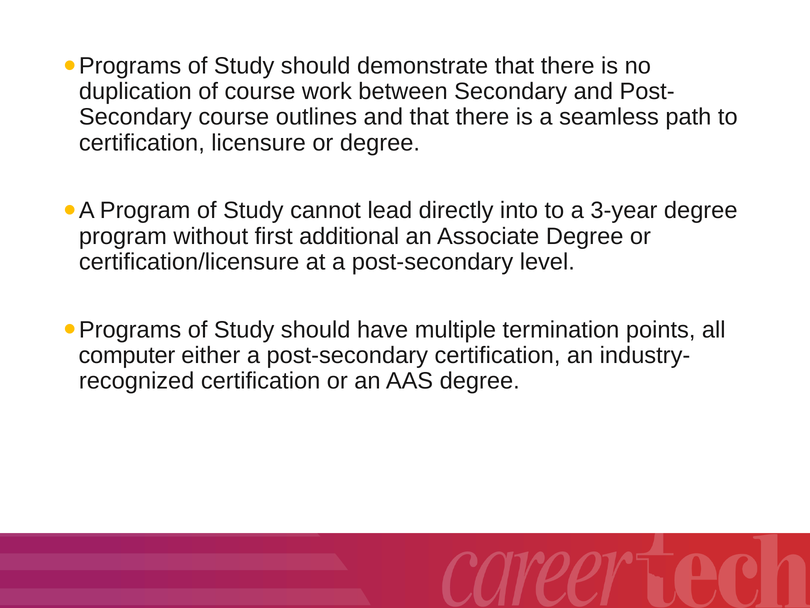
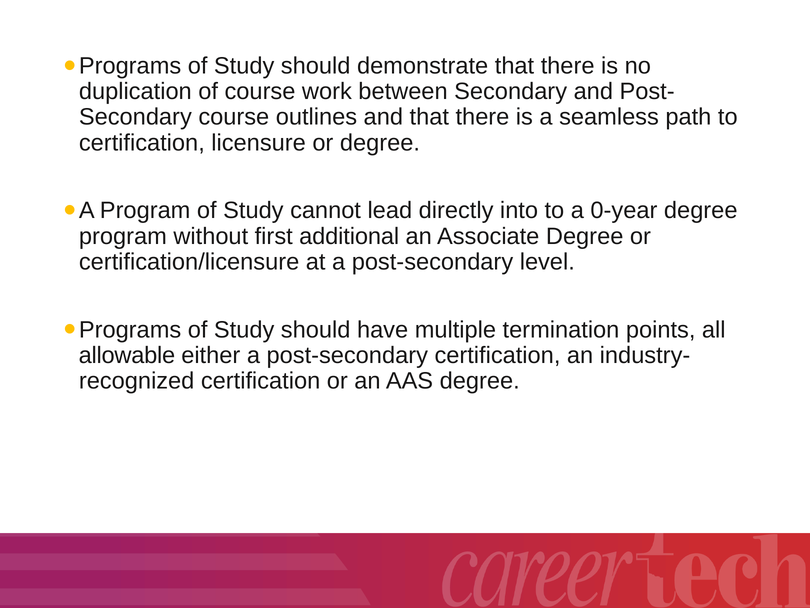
3-year: 3-year -> 0-year
computer: computer -> allowable
